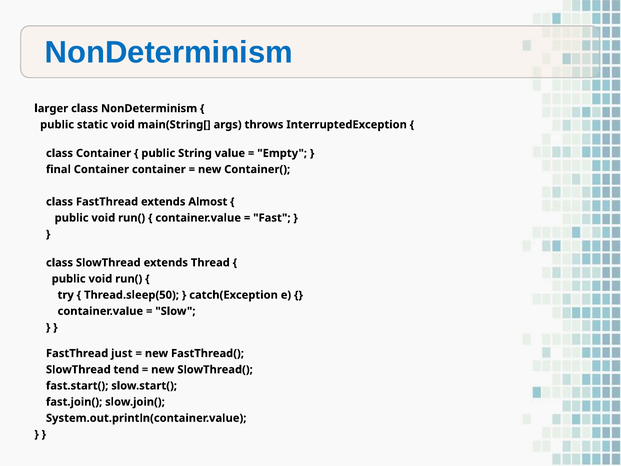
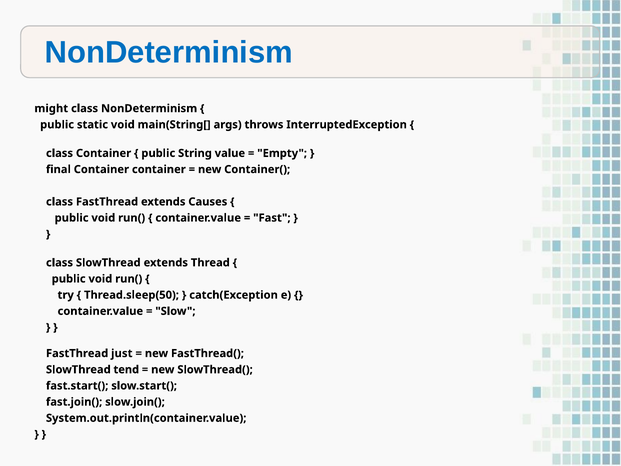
larger: larger -> might
Almost: Almost -> Causes
